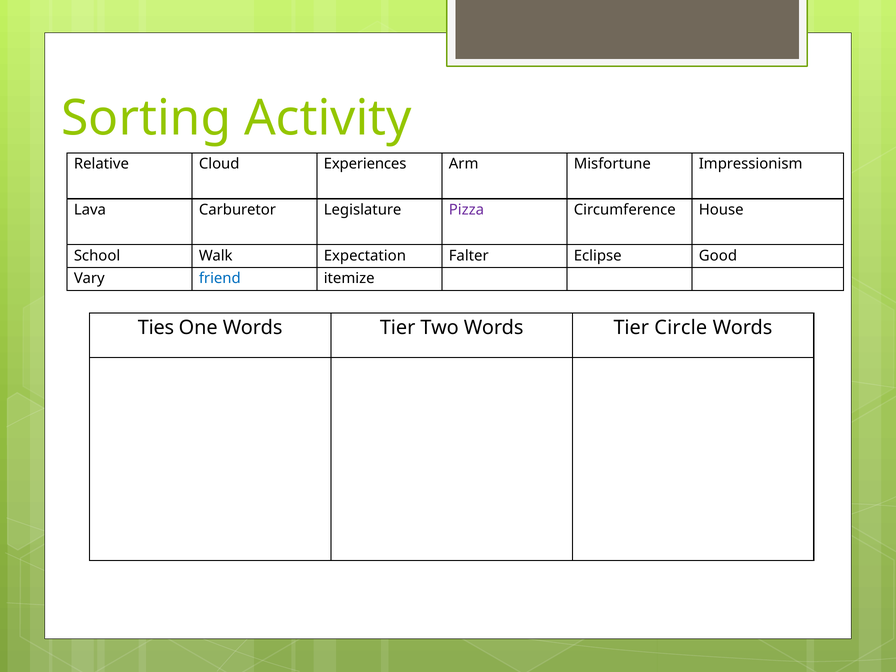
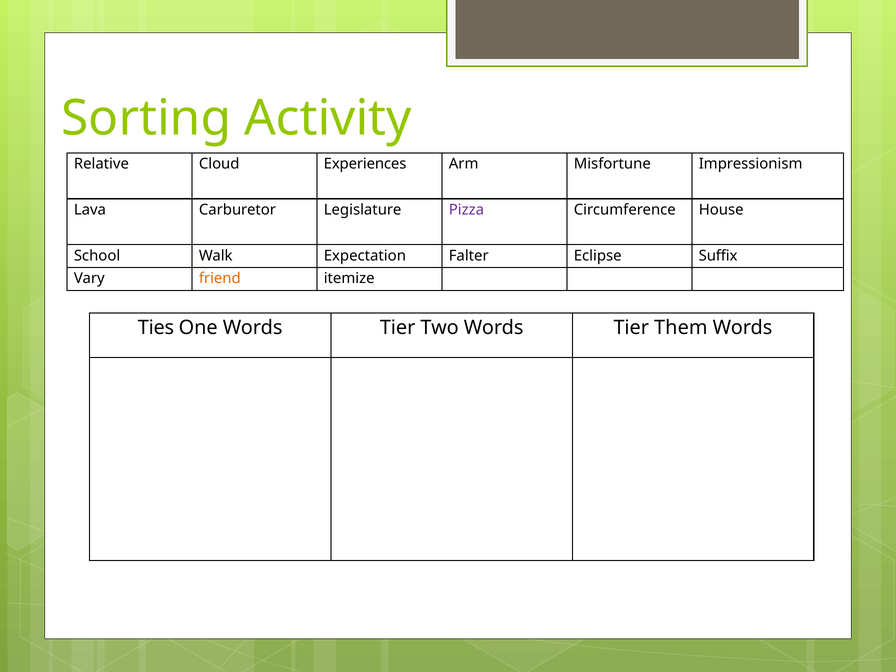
Good: Good -> Suffix
friend colour: blue -> orange
Circle: Circle -> Them
